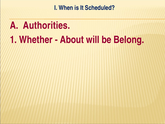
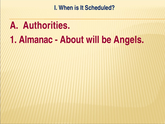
Whether: Whether -> Almanac
Belong: Belong -> Angels
